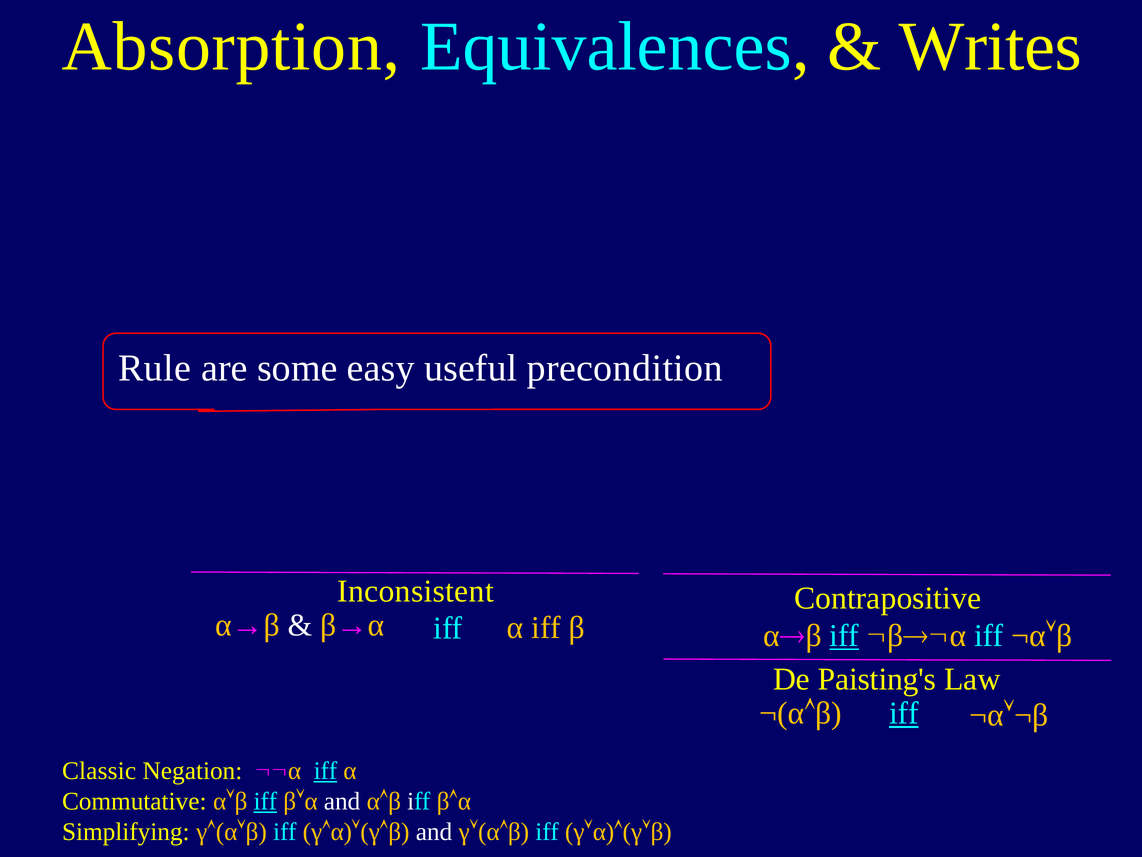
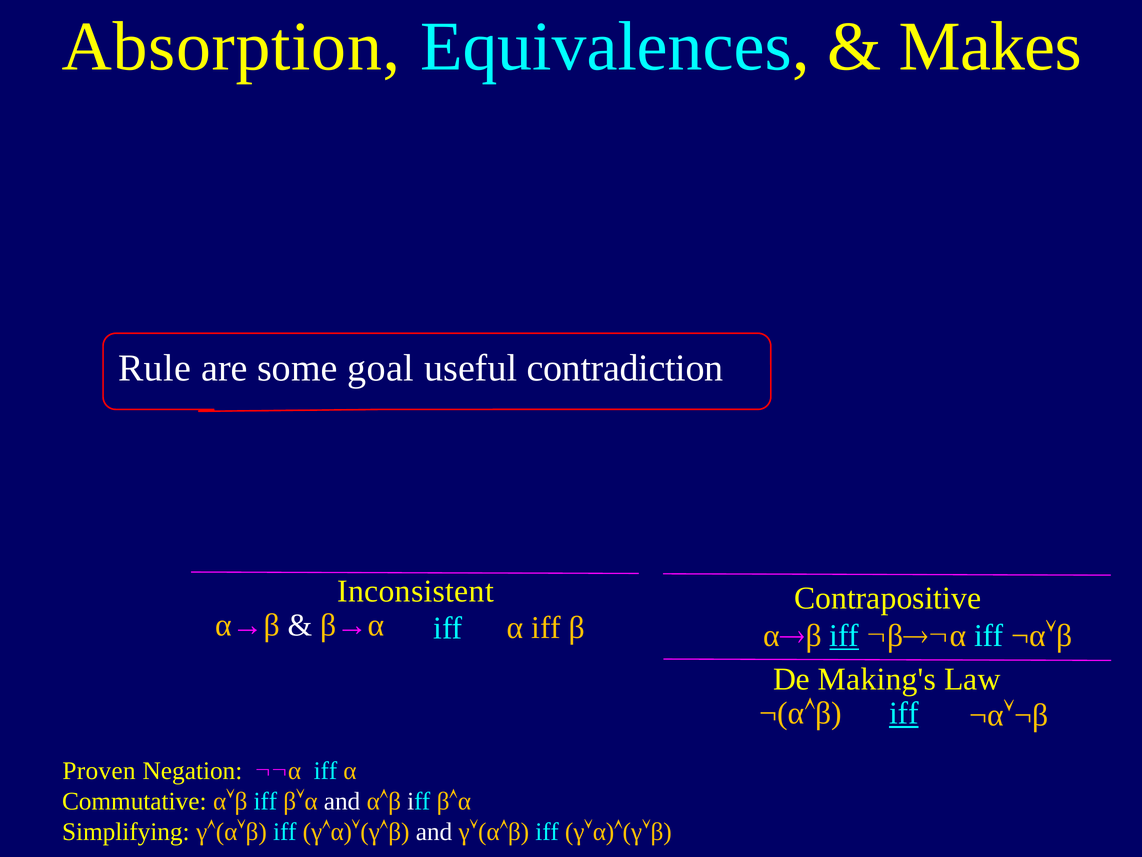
Writes: Writes -> Makes
easy: easy -> goal
precondition: precondition -> contradiction
Paisting's: Paisting's -> Making's
Classic: Classic -> Proven
iff at (325, 771) underline: present -> none
iff at (265, 801) underline: present -> none
